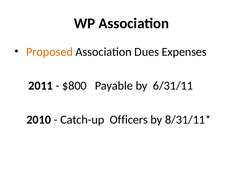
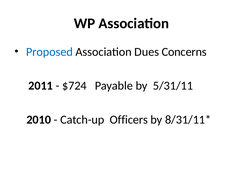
Proposed colour: orange -> blue
Expenses: Expenses -> Concerns
$800: $800 -> $724
6/31/11: 6/31/11 -> 5/31/11
